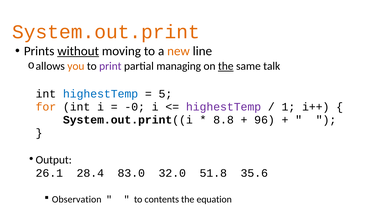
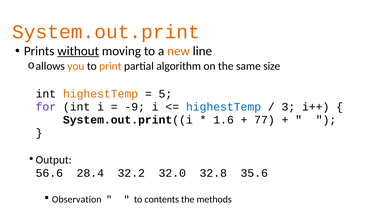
print colour: purple -> orange
managing: managing -> algorithm
the at (226, 66) underline: present -> none
talk: talk -> size
highestTemp at (101, 94) colour: blue -> orange
for colour: orange -> purple
-0: -0 -> -9
highestTemp at (224, 107) colour: purple -> blue
1: 1 -> 3
8.8: 8.8 -> 1.6
96: 96 -> 77
26.1: 26.1 -> 56.6
83.0: 83.0 -> 32.2
51.8: 51.8 -> 32.8
equation: equation -> methods
